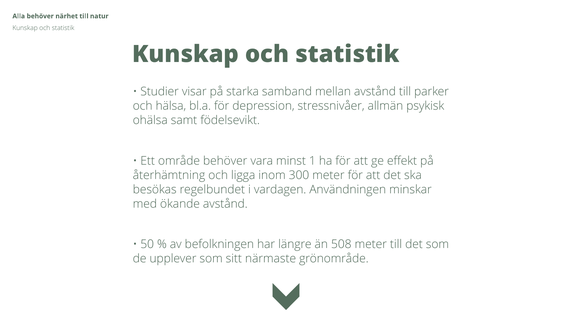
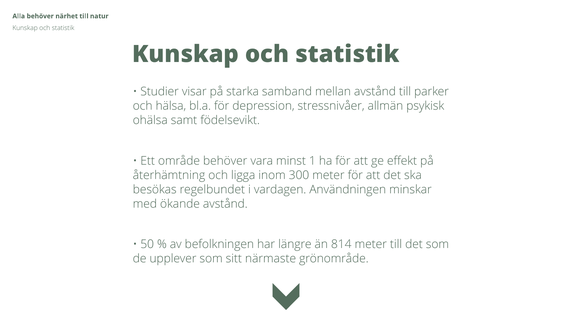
508: 508 -> 814
